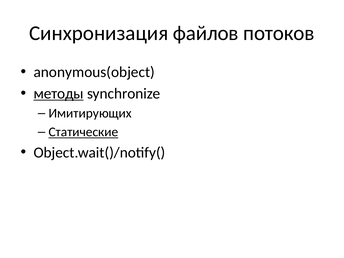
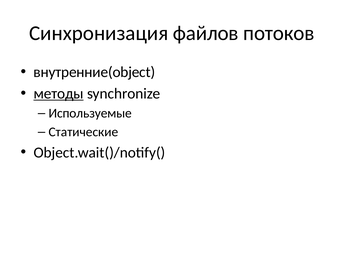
anonymous(object: anonymous(object -> внутренние(object
Имитирующих: Имитирующих -> Используемые
Статические underline: present -> none
